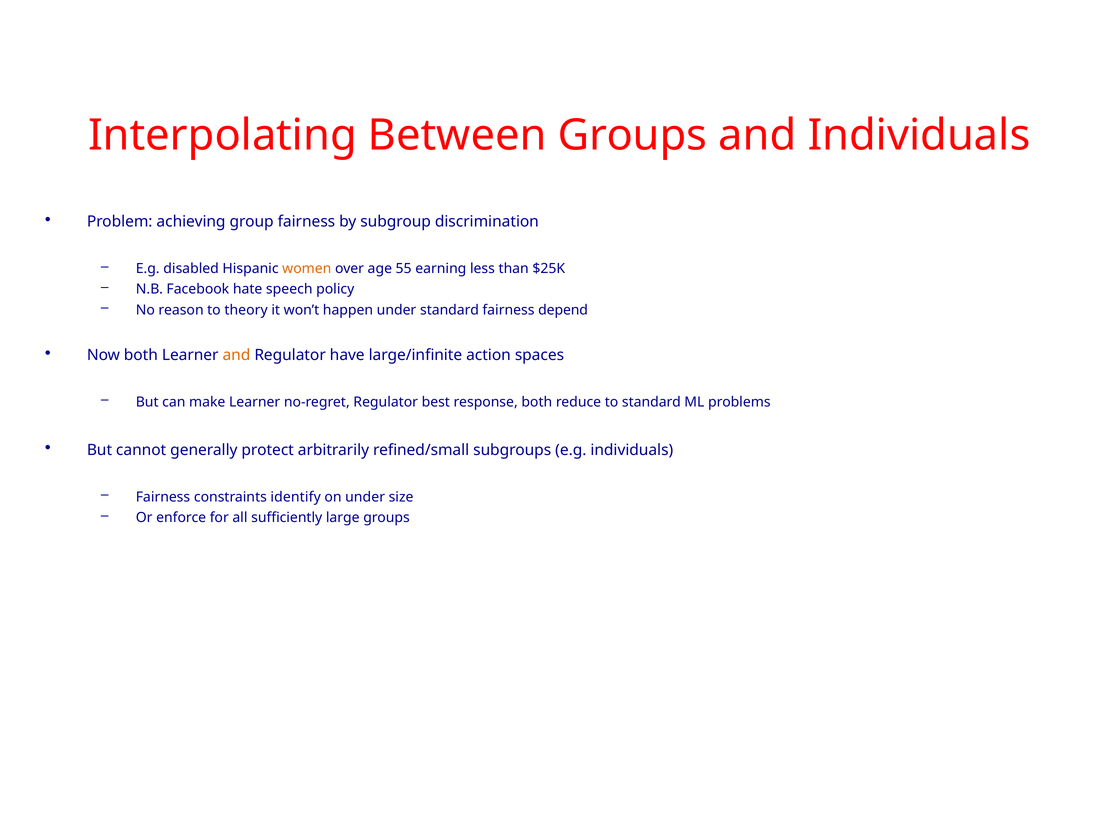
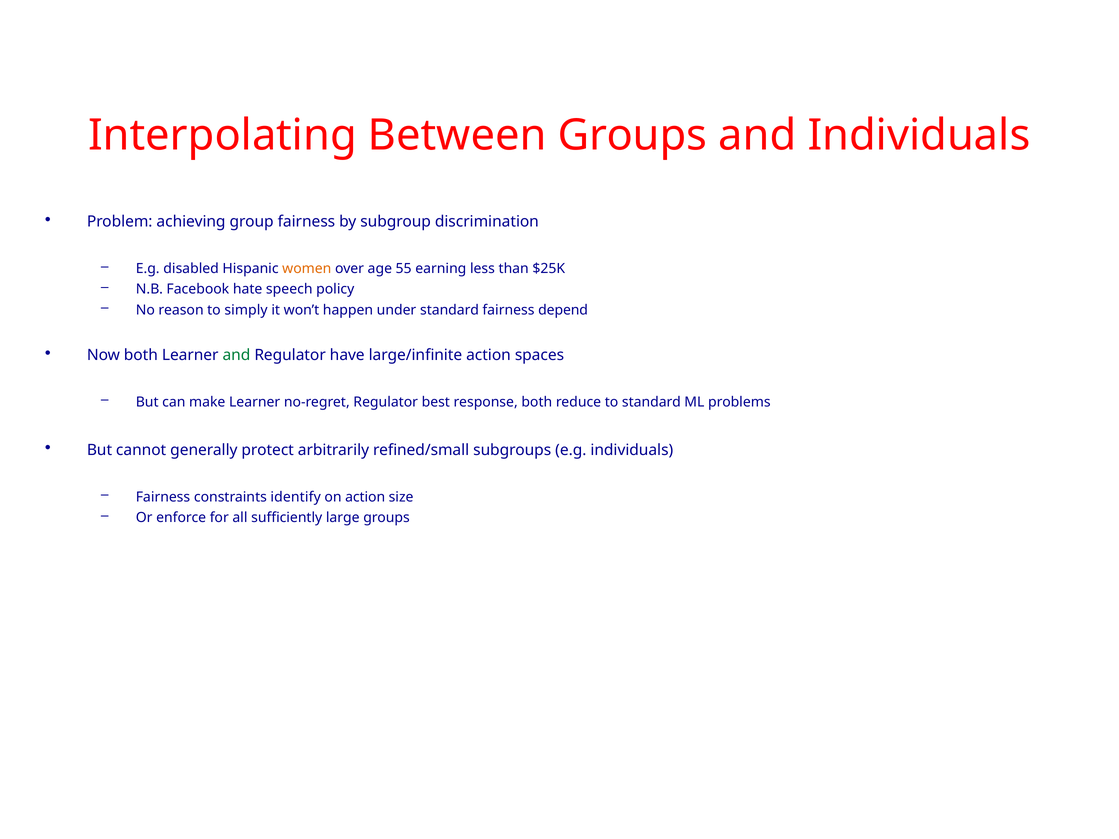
theory: theory -> simply
and at (236, 355) colour: orange -> green
on under: under -> action
